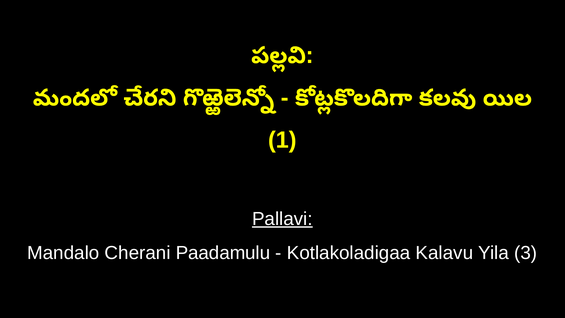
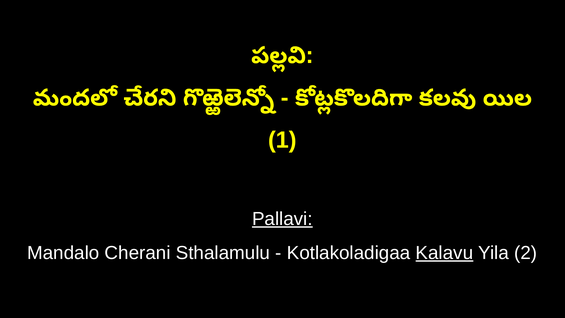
Paadamulu: Paadamulu -> Sthalamulu
Kalavu underline: none -> present
3: 3 -> 2
